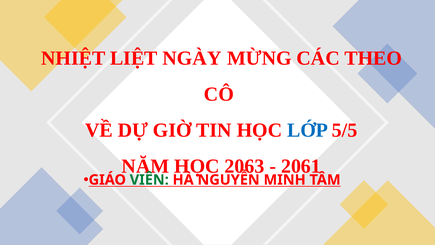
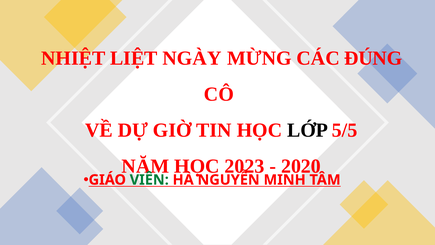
THEO: THEO -> ĐÚNG
LỚP colour: blue -> black
2063: 2063 -> 2023
2061: 2061 -> 2020
